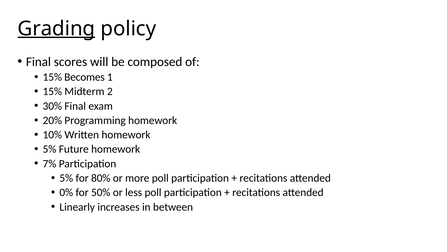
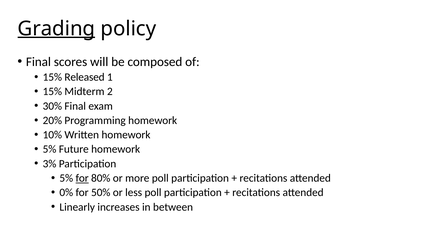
Becomes: Becomes -> Released
7%: 7% -> 3%
for at (82, 178) underline: none -> present
